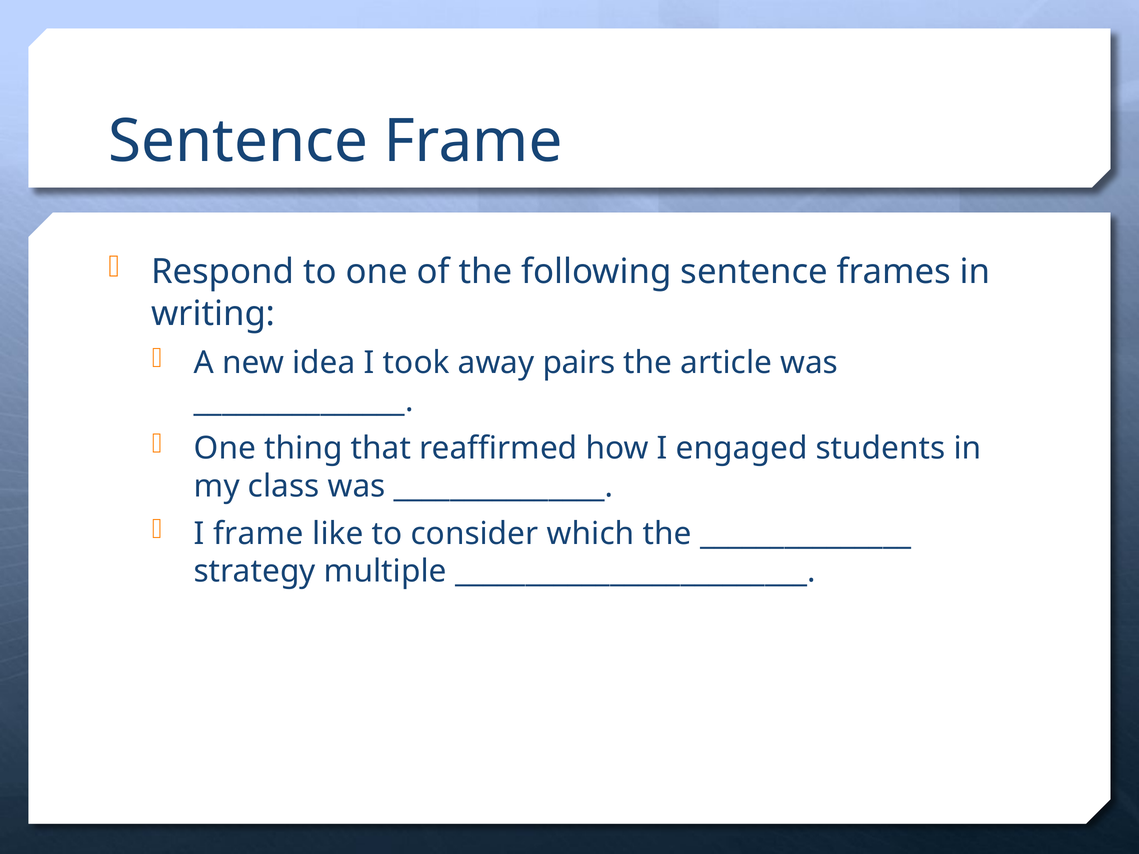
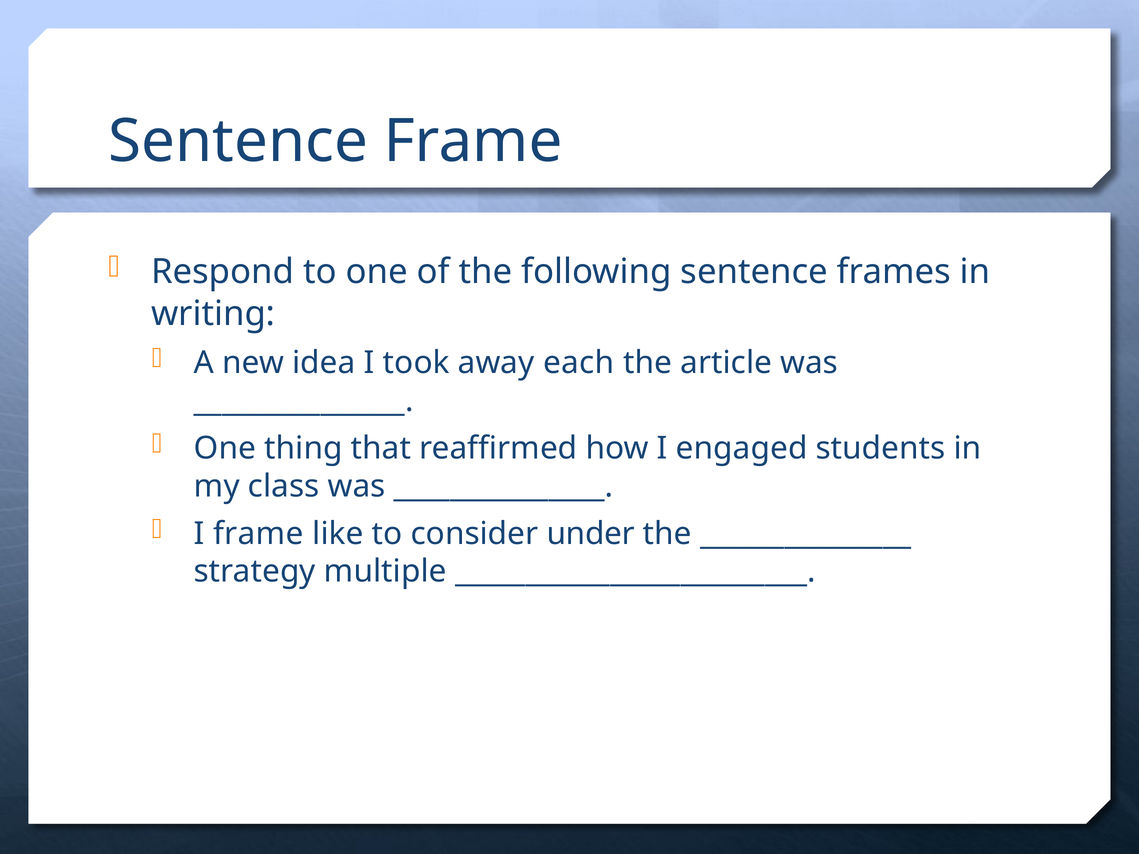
pairs: pairs -> each
which: which -> under
